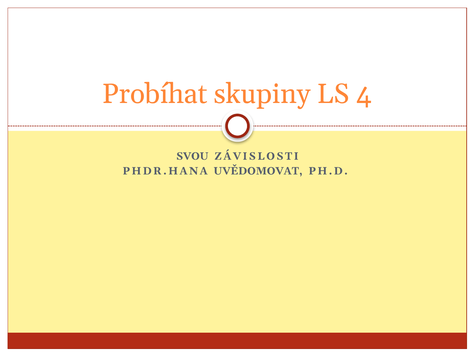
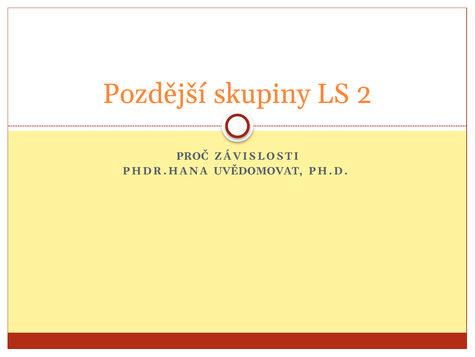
Probíhat: Probíhat -> Pozdější
4: 4 -> 2
SVOU: SVOU -> PROČ
